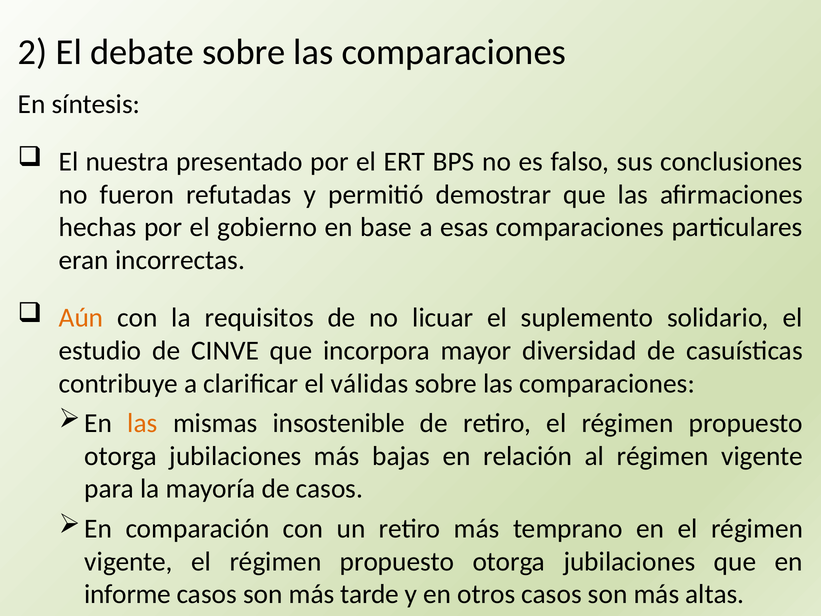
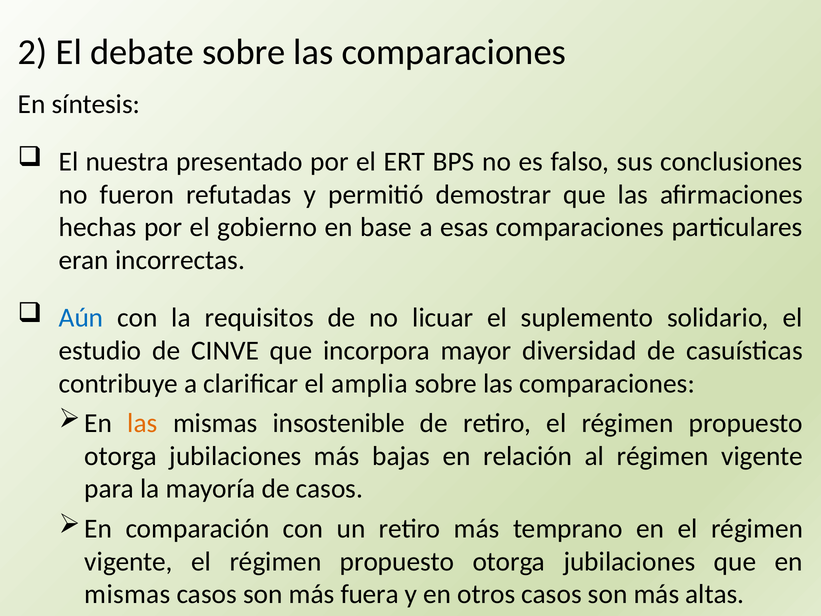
Aún colour: orange -> blue
válidas: válidas -> amplia
informe at (128, 594): informe -> mismas
tarde: tarde -> fuera
